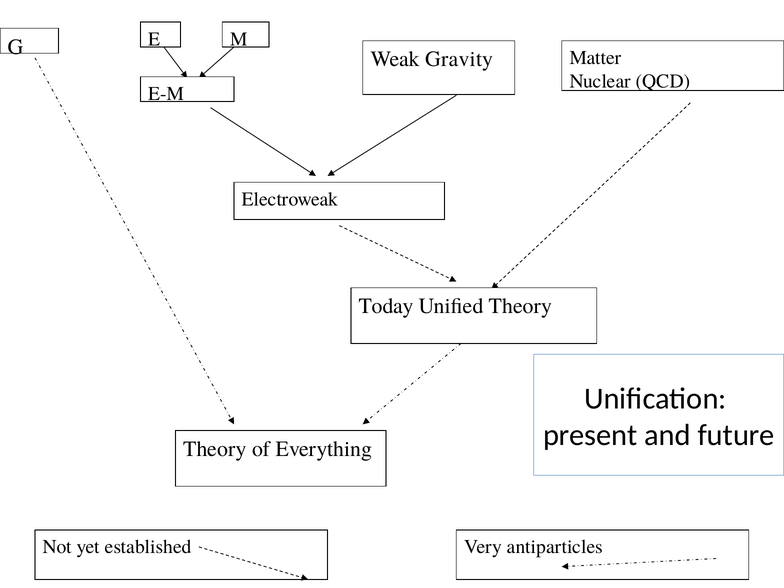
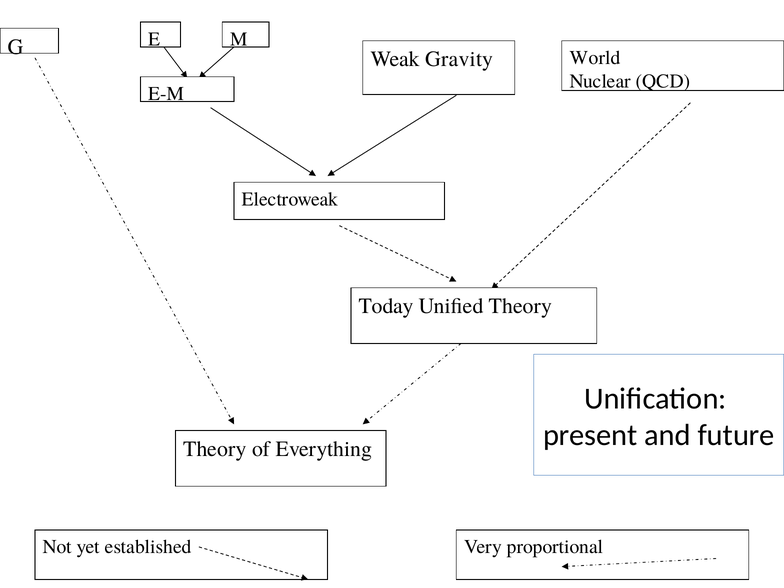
Matter: Matter -> World
antiparticles: antiparticles -> proportional
